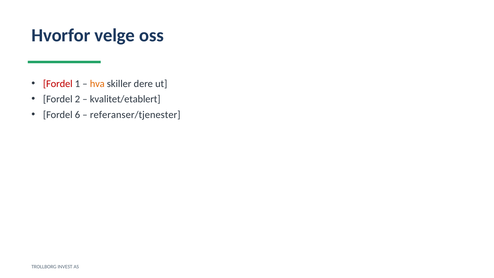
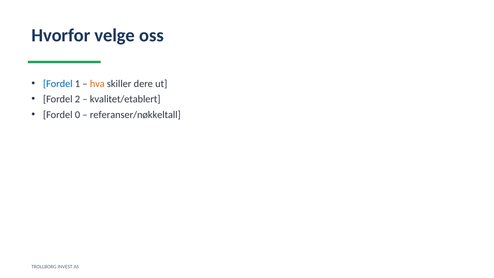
Fordel at (58, 84) colour: red -> blue
6: 6 -> 0
referanser/tjenester: referanser/tjenester -> referanser/nøkkeltall
